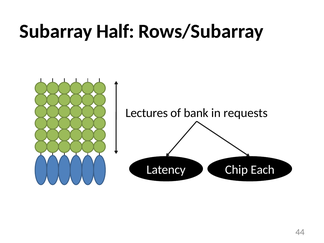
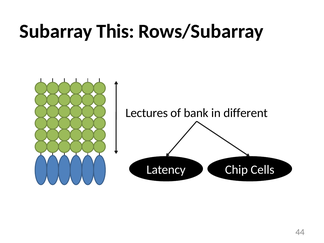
Half: Half -> This
requests: requests -> different
Each: Each -> Cells
